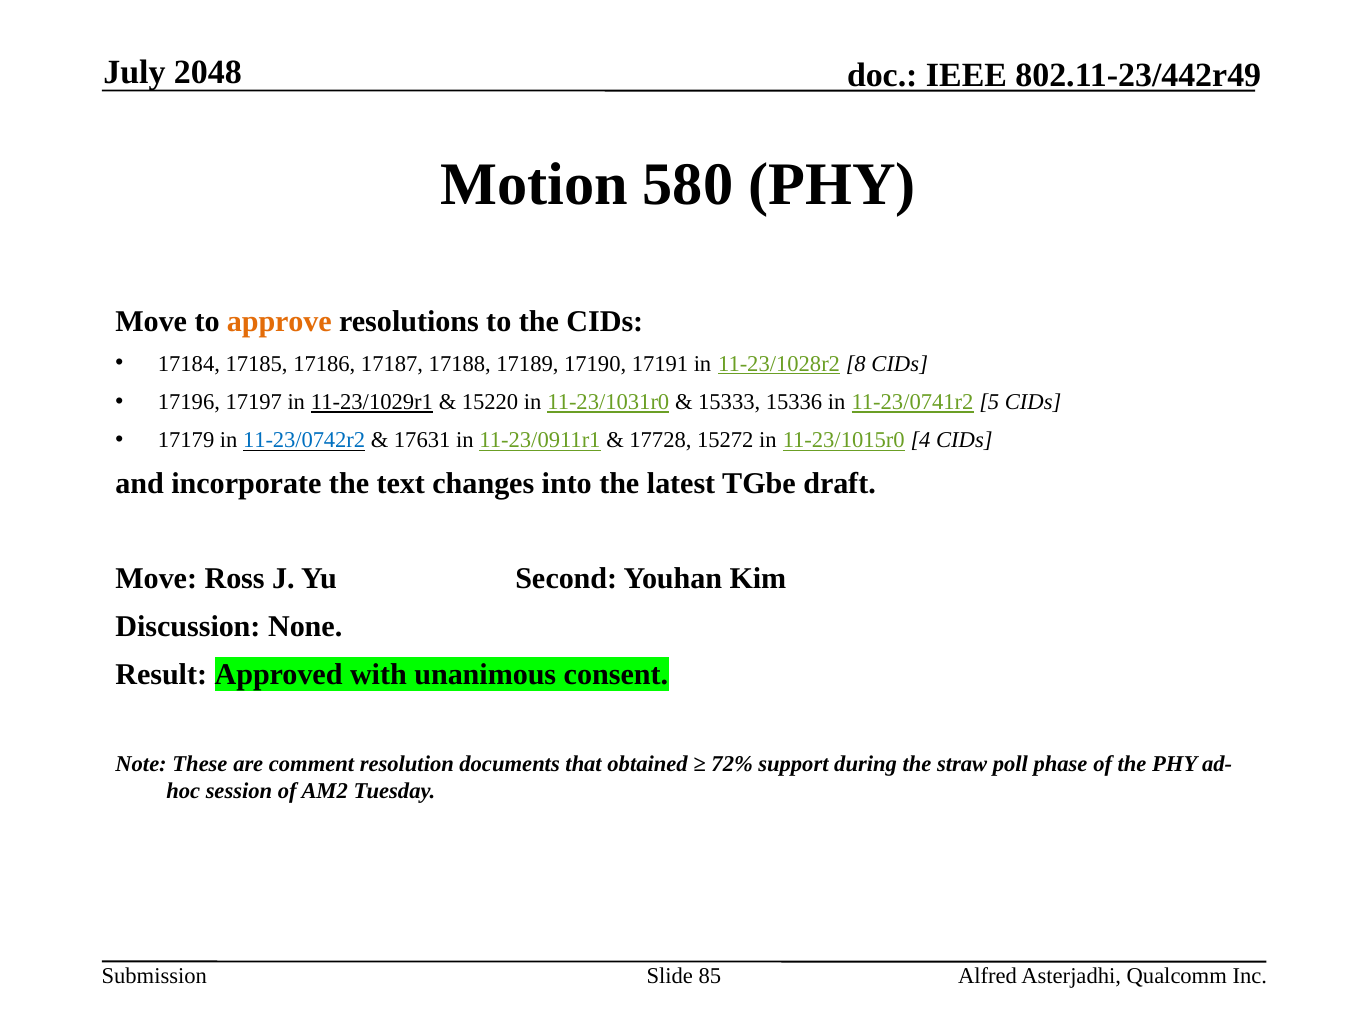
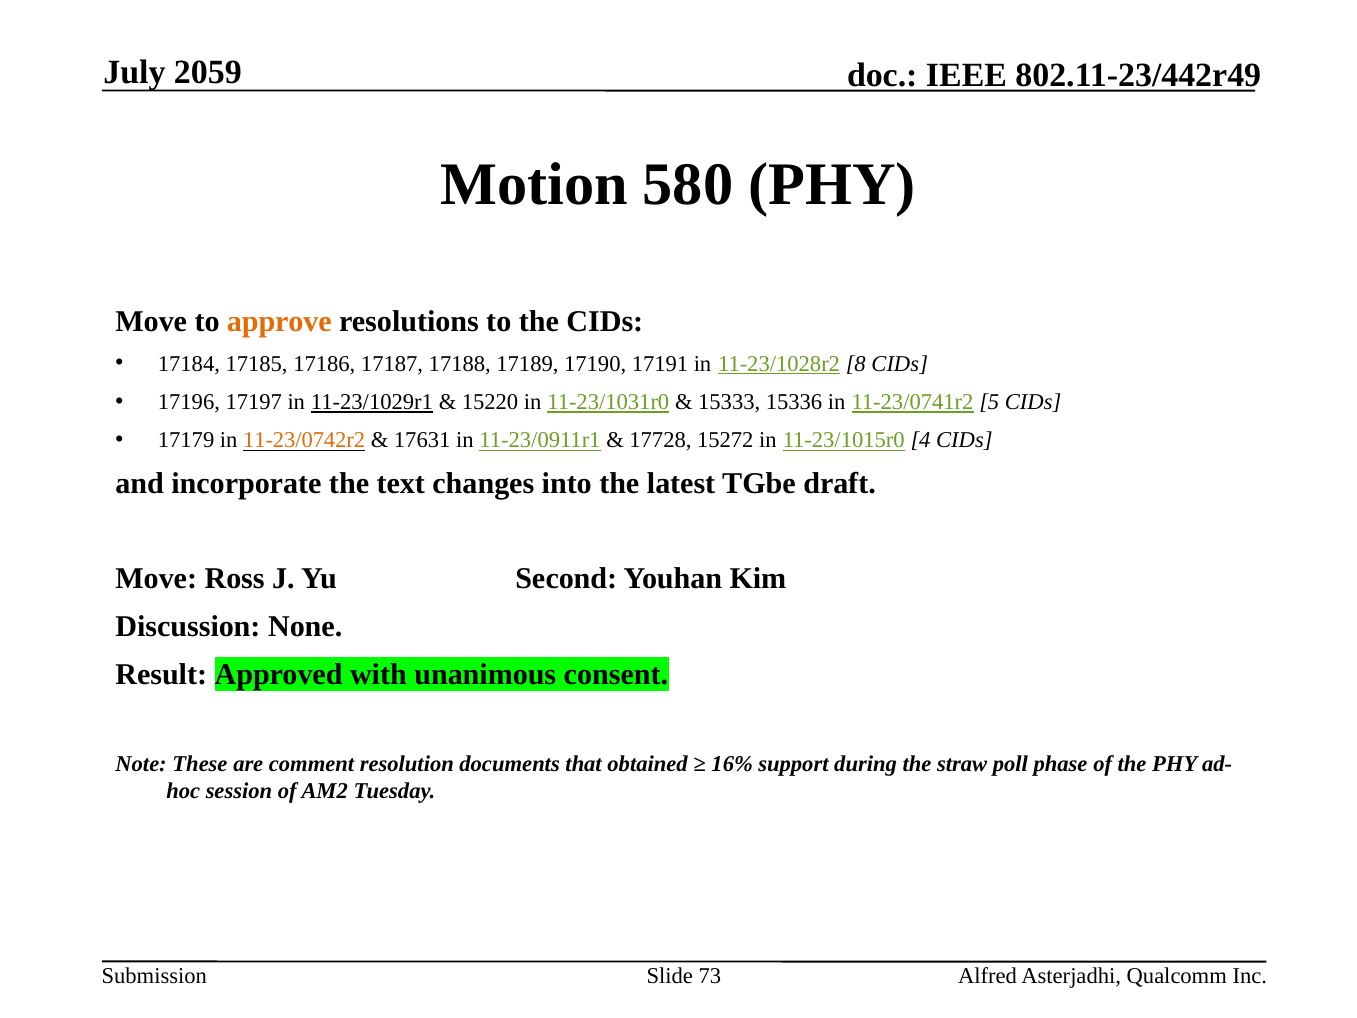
2048: 2048 -> 2059
11-23/0742r2 colour: blue -> orange
72%: 72% -> 16%
85: 85 -> 73
